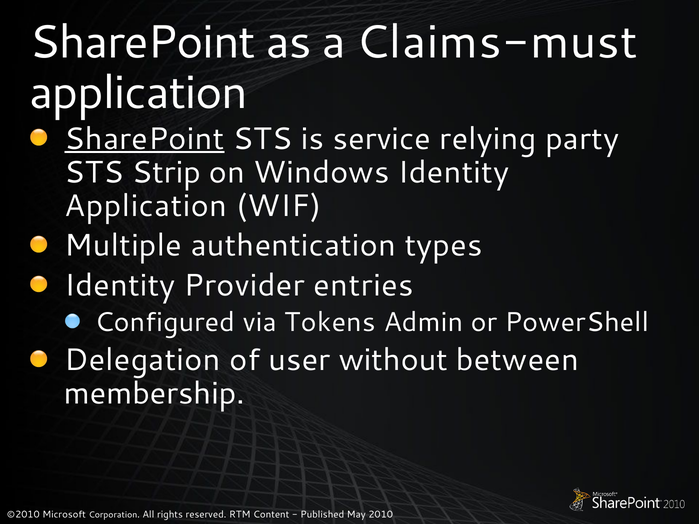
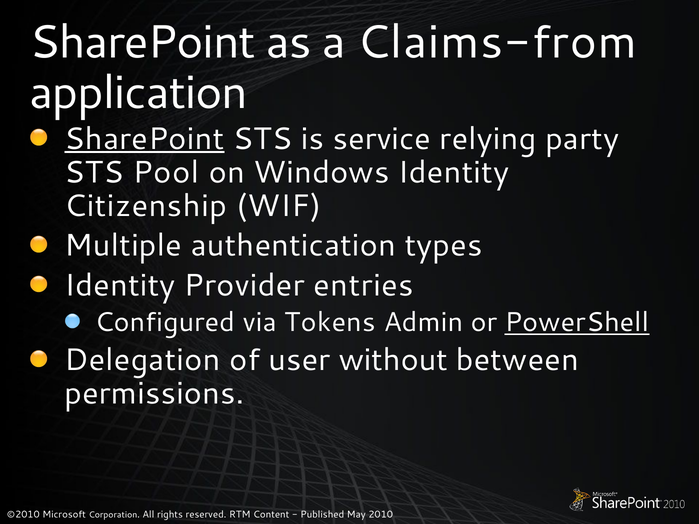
Claims-must: Claims-must -> Claims-from
Strip: Strip -> Pool
Application at (146, 206): Application -> Citizenship
PowerShell underline: none -> present
membership: membership -> permissions
